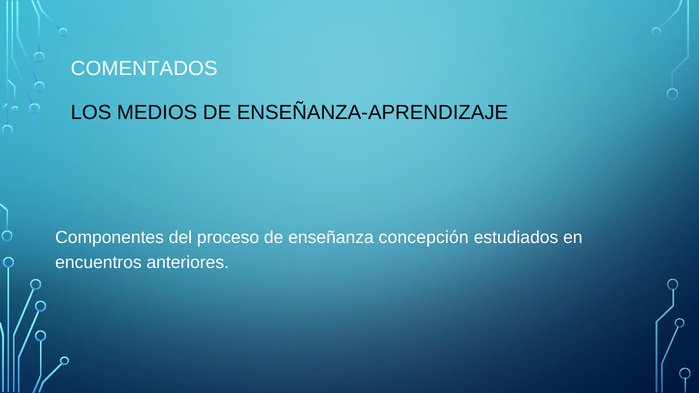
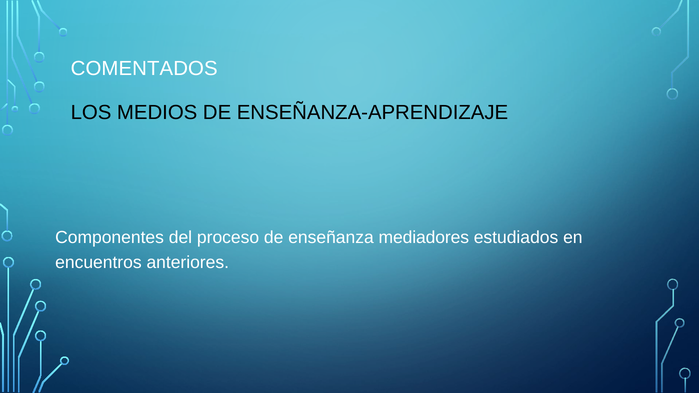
concepción: concepción -> mediadores
